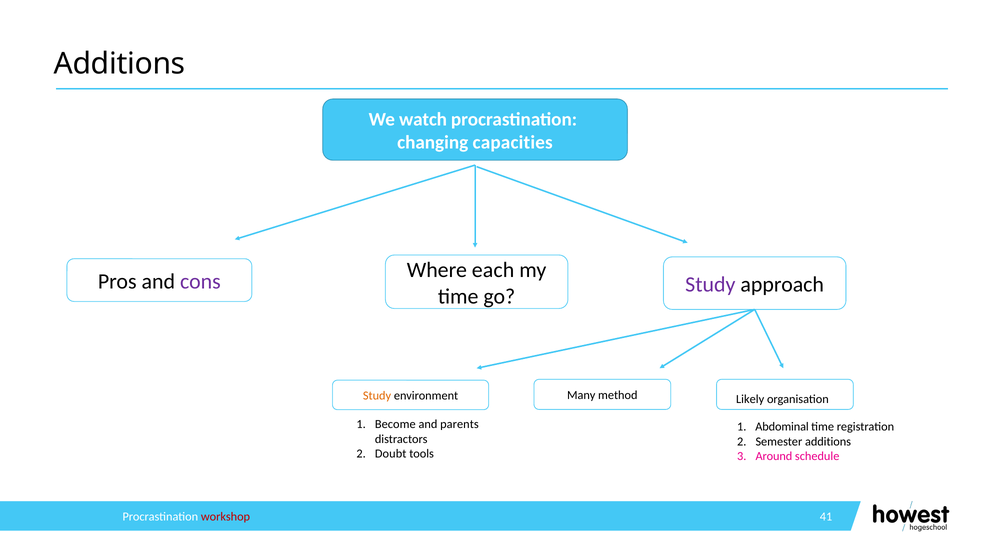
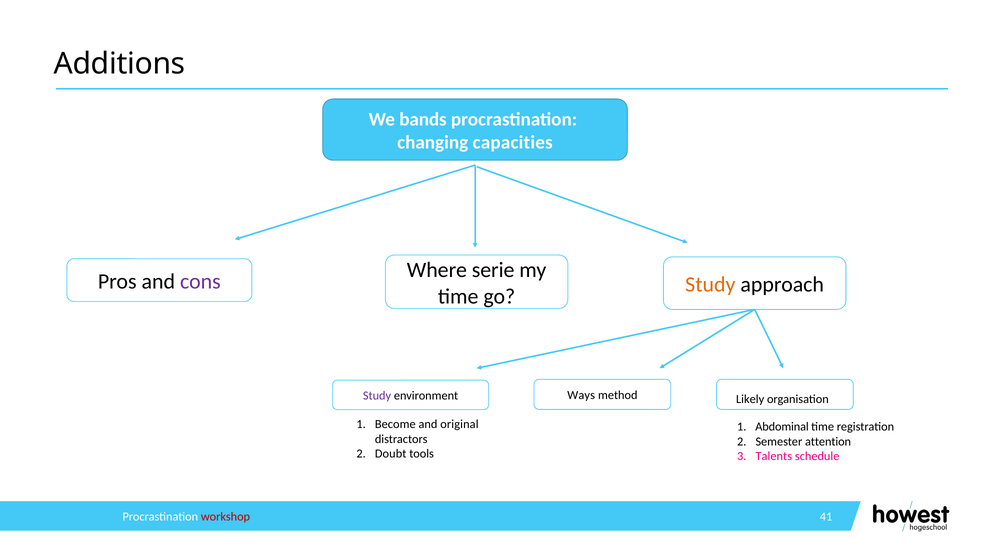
watch: watch -> bands
each: each -> serie
Study at (710, 285) colour: purple -> orange
Many: Many -> Ways
Study at (377, 396) colour: orange -> purple
parents: parents -> original
Semester additions: additions -> attention
Around: Around -> Talents
